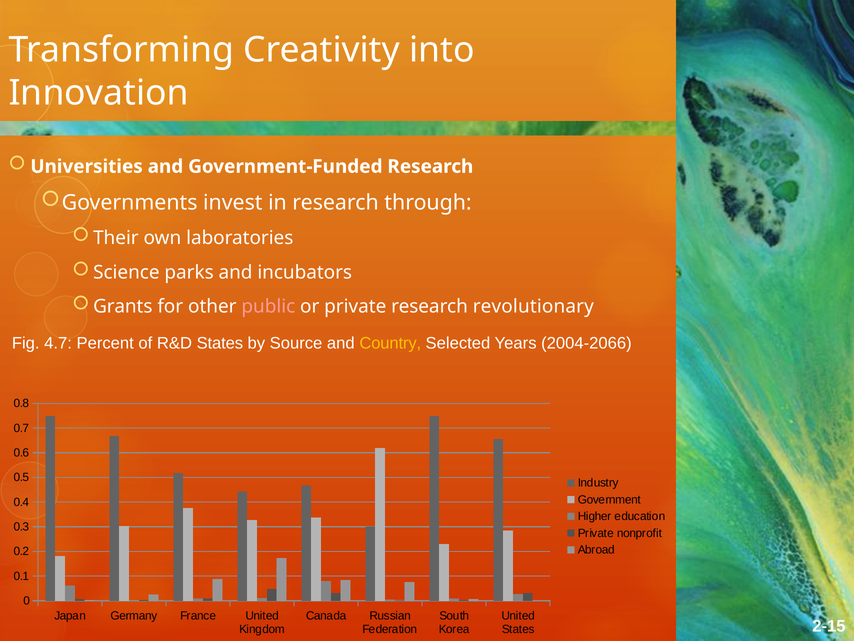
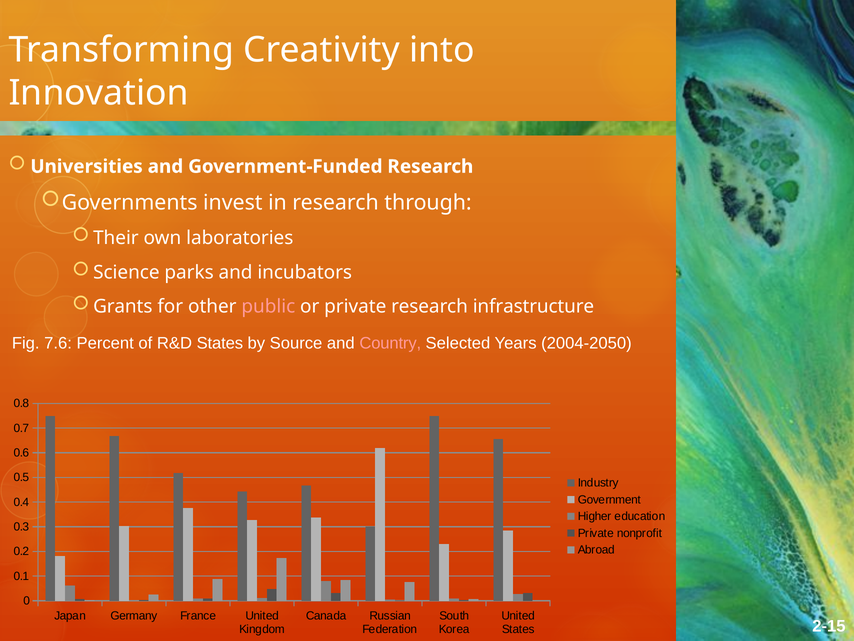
revolutionary: revolutionary -> infrastructure
4.7: 4.7 -> 7.6
Country colour: yellow -> pink
2004-2066: 2004-2066 -> 2004-2050
